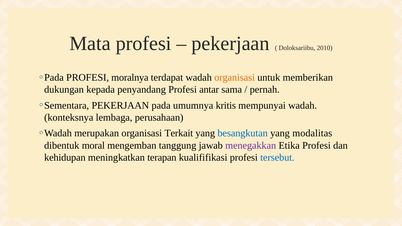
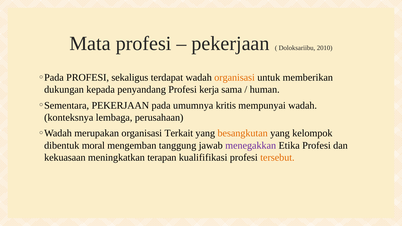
moralnya: moralnya -> sekaligus
antar: antar -> kerja
pernah: pernah -> human
besangkutan colour: blue -> orange
modalitas: modalitas -> kelompok
kehidupan: kehidupan -> kekuasaan
tersebut colour: blue -> orange
